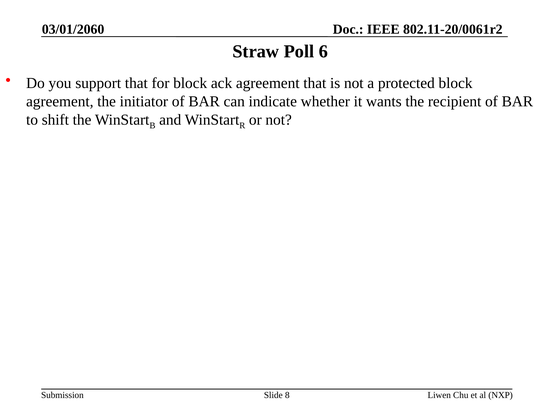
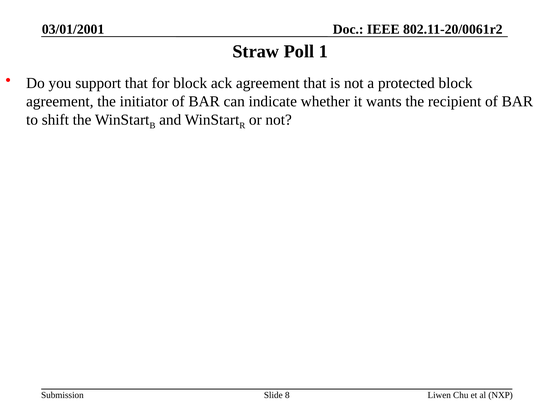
03/01/2060: 03/01/2060 -> 03/01/2001
6: 6 -> 1
